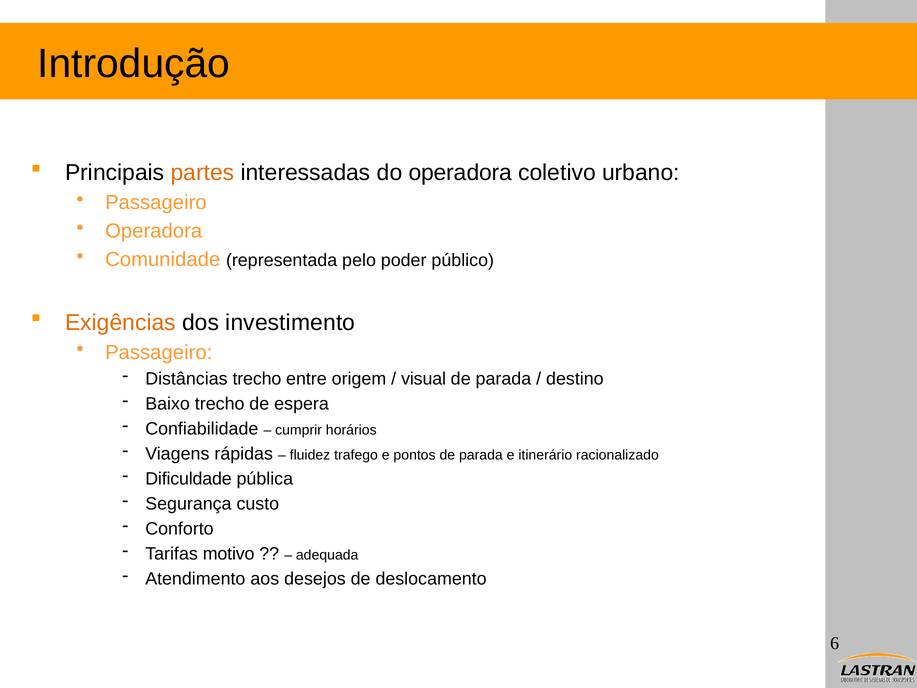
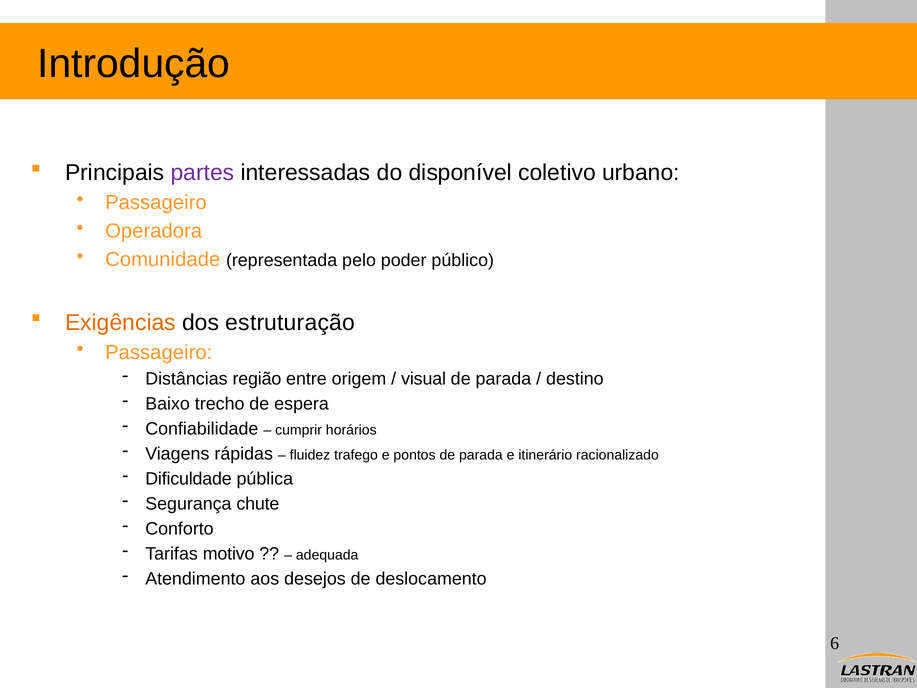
partes colour: orange -> purple
do operadora: operadora -> disponível
investimento: investimento -> estruturação
Distâncias trecho: trecho -> região
custo: custo -> chute
